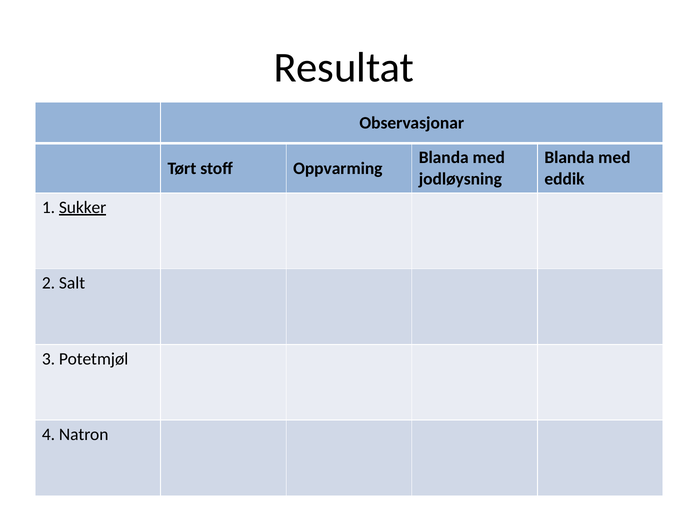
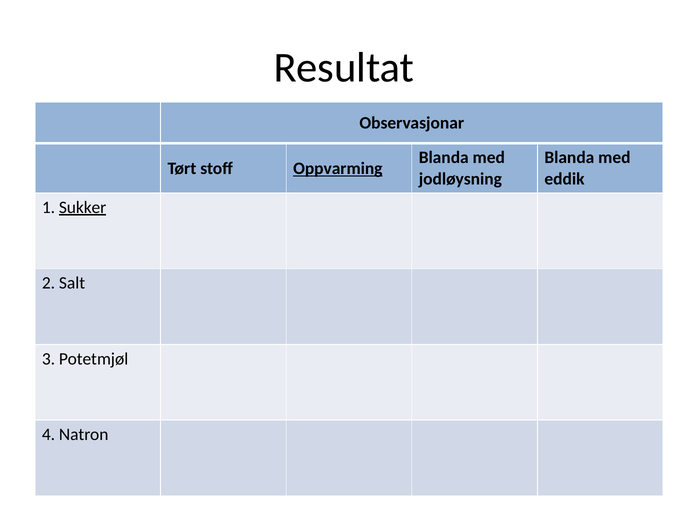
Oppvarming underline: none -> present
